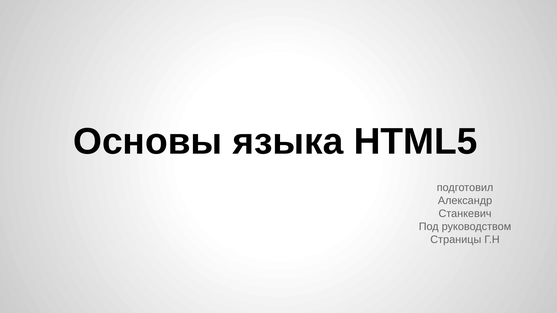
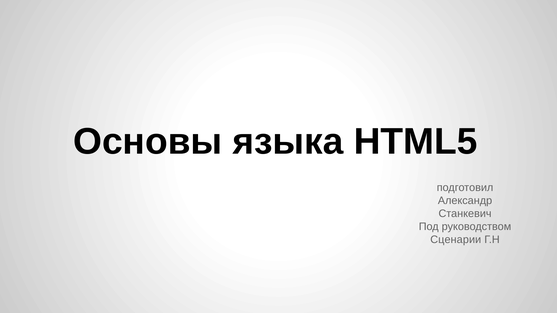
Страницы: Страницы -> Сценарии
